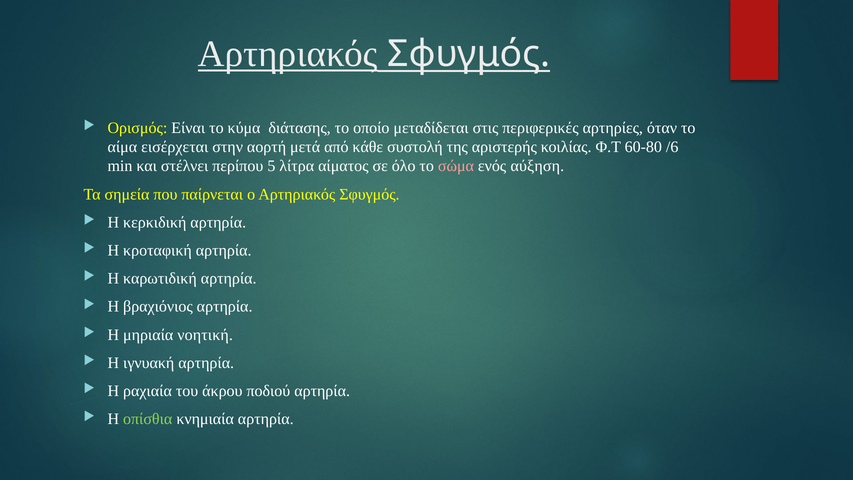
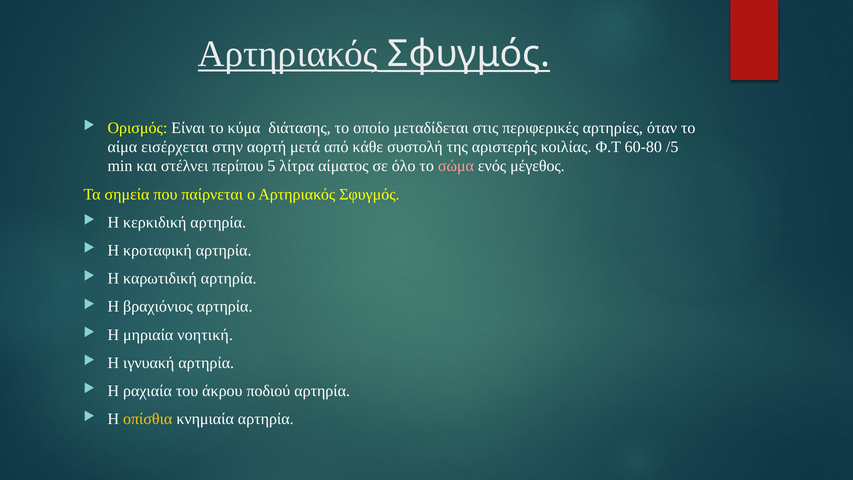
/6: /6 -> /5
αύξηση: αύξηση -> μέγεθος
οπίσθια colour: light green -> yellow
